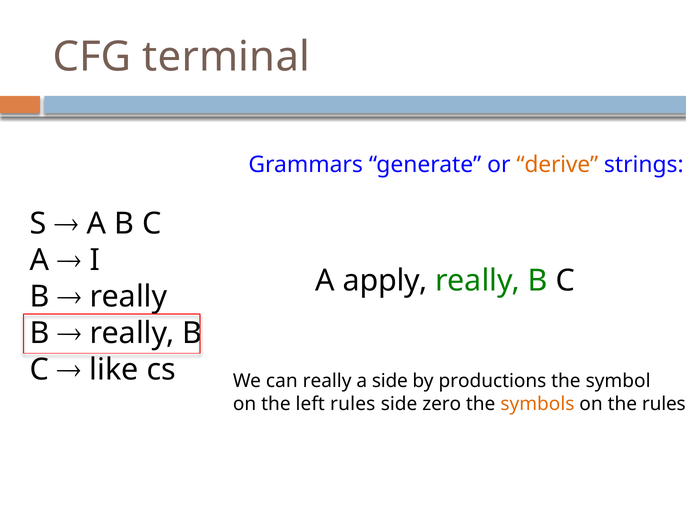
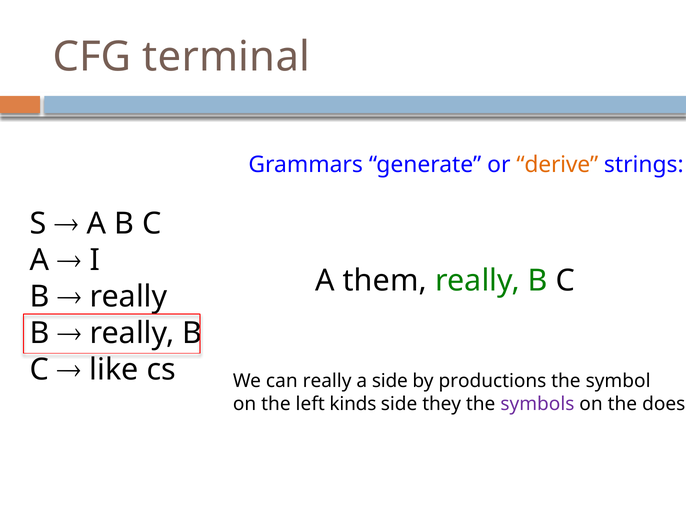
apply: apply -> them
left rules: rules -> kinds
zero: zero -> they
symbols colour: orange -> purple
the rules: rules -> does
